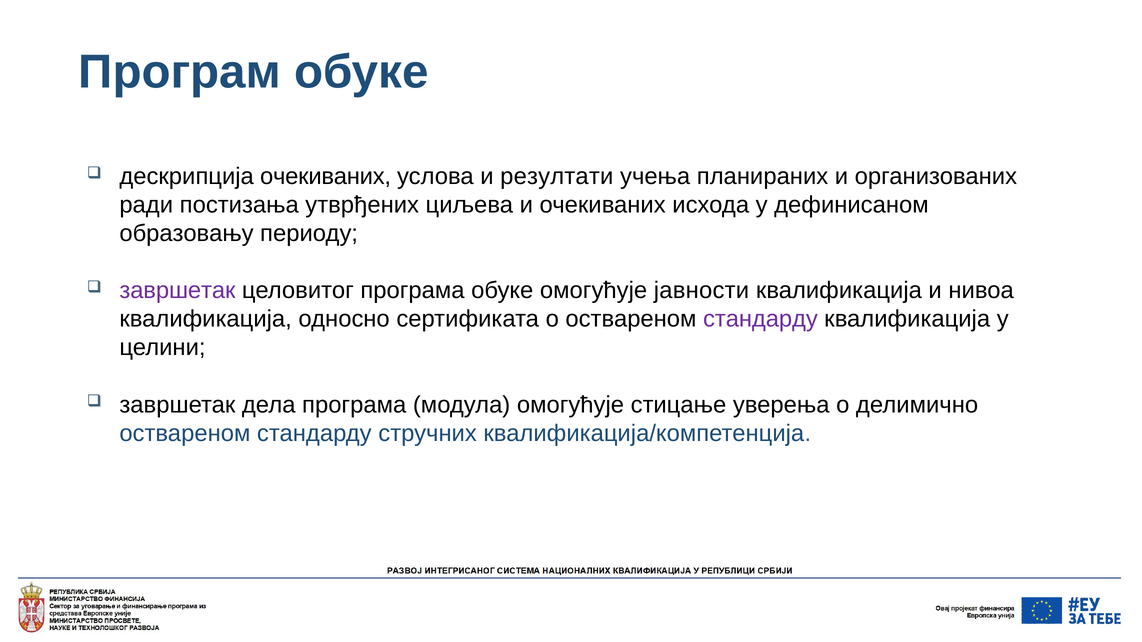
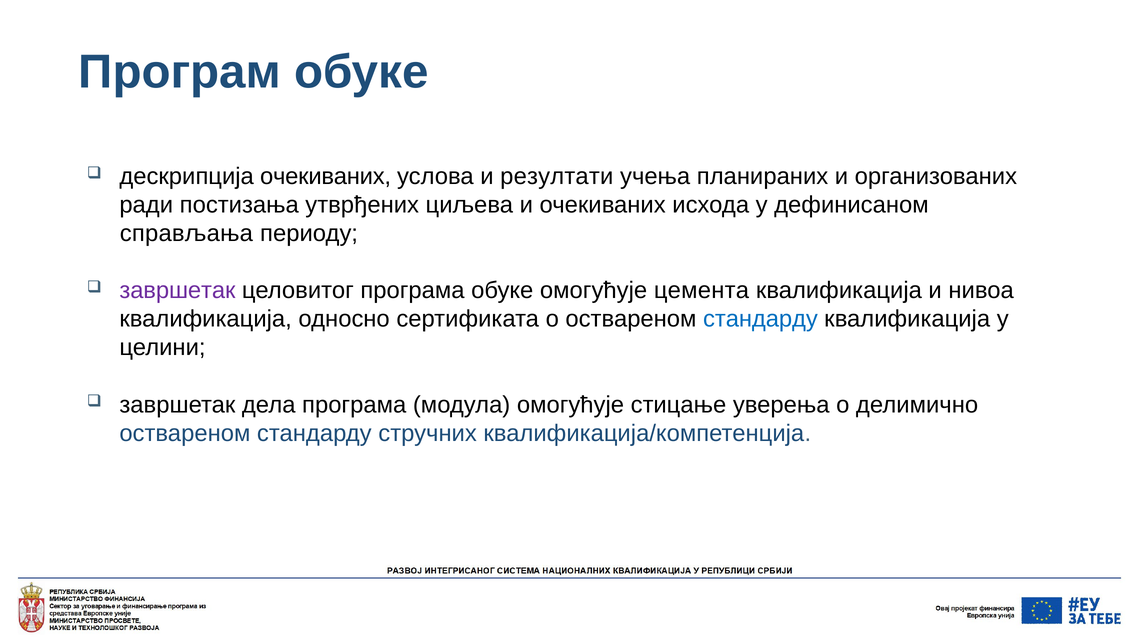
образовању: образовању -> справљања
јавности: јавности -> цемента
стандарду at (760, 319) colour: purple -> blue
